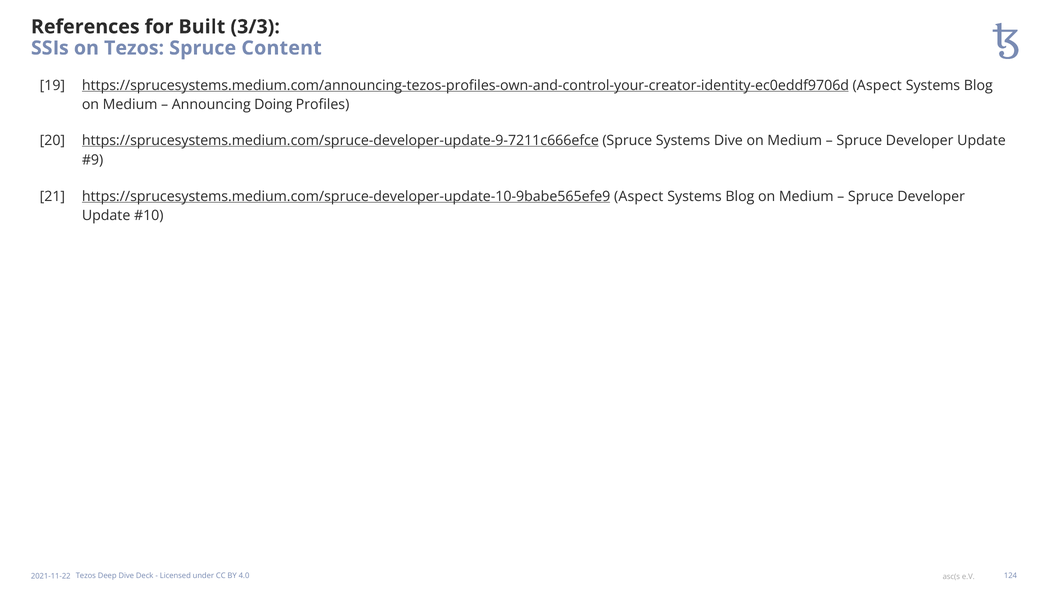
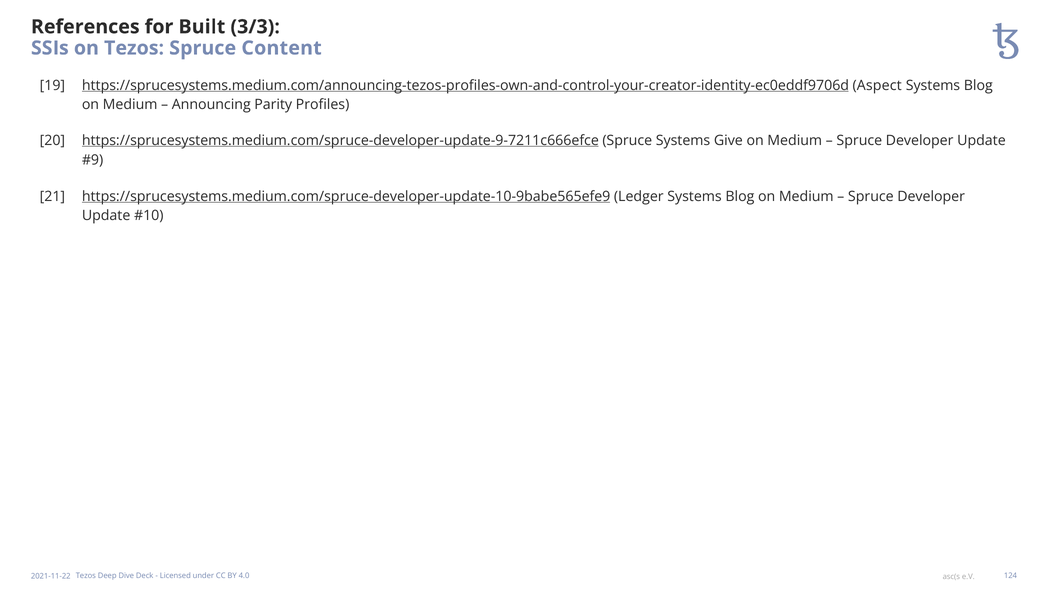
Doing: Doing -> Parity
Systems Dive: Dive -> Give
https://sprucesystems.medium.com/spruce-developer-update-10-9babe565efe9 Aspect: Aspect -> Ledger
